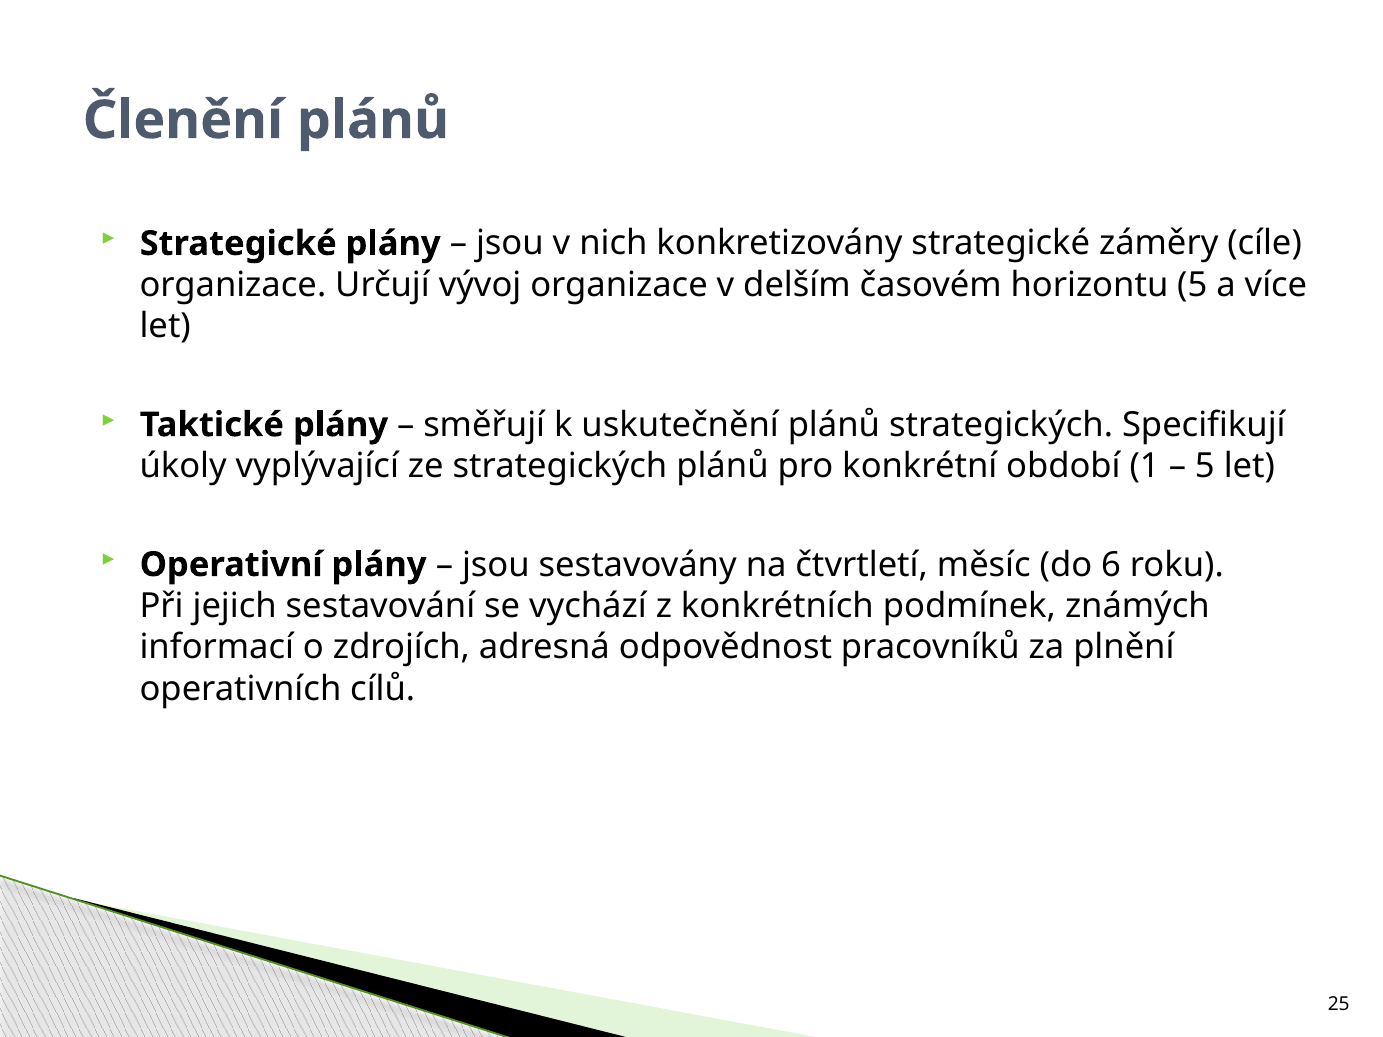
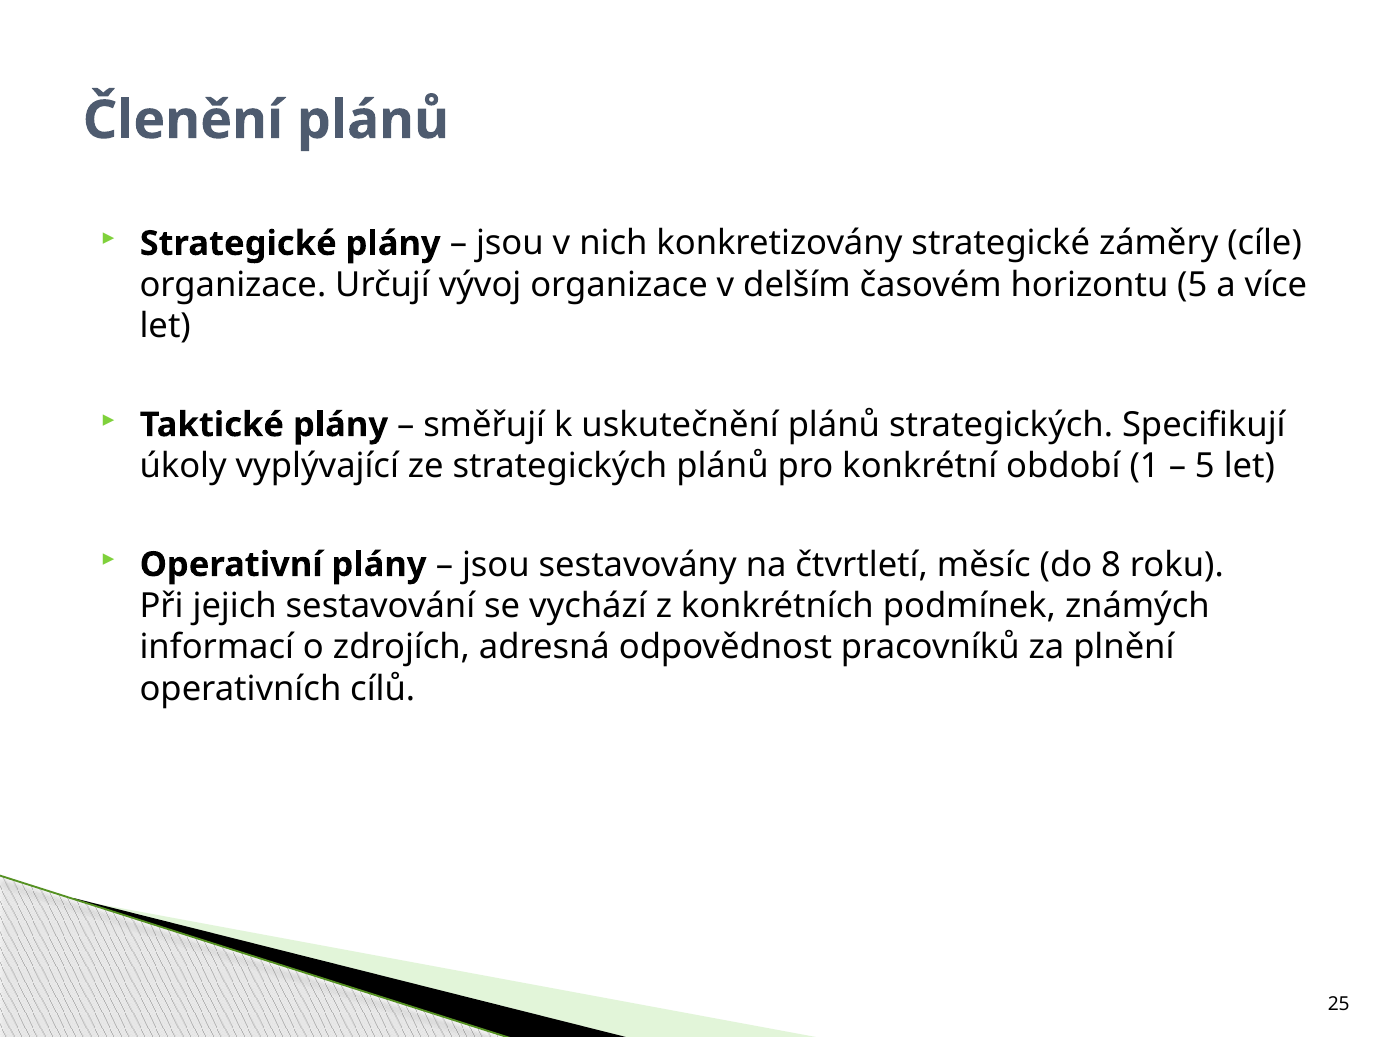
6: 6 -> 8
